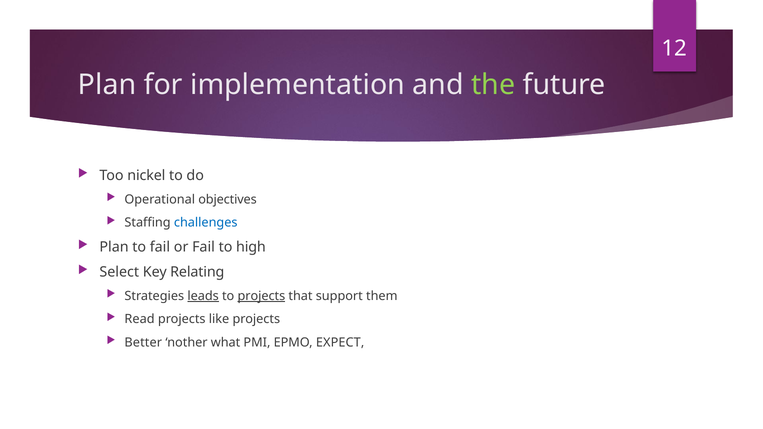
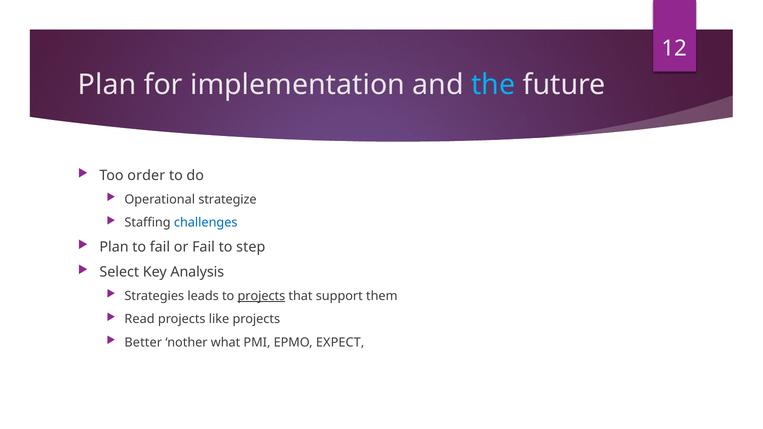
the colour: light green -> light blue
nickel: nickel -> order
objectives: objectives -> strategize
high: high -> step
Relating: Relating -> Analysis
leads underline: present -> none
